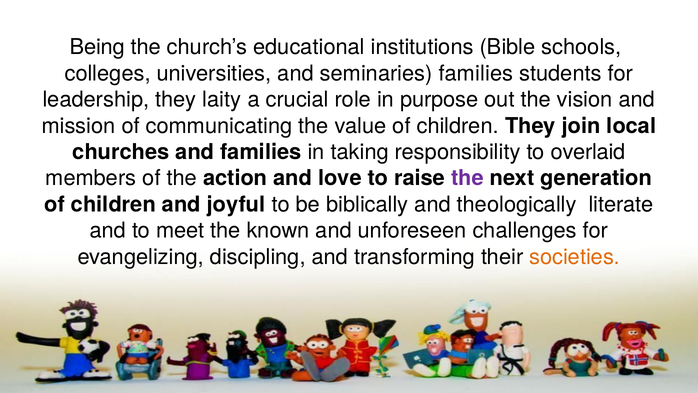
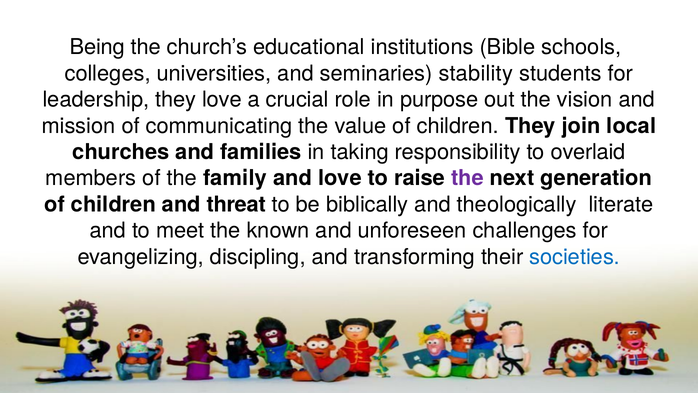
seminaries families: families -> stability
they laity: laity -> love
action: action -> family
joyful: joyful -> threat
societies colour: orange -> blue
